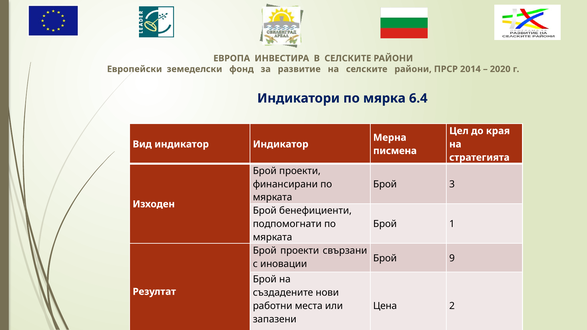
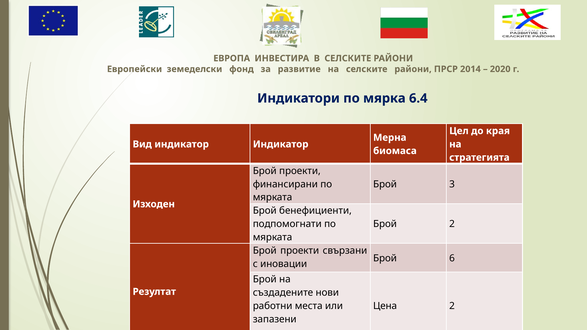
писмена: писмена -> биомаса
Брой 1: 1 -> 2
9: 9 -> 6
